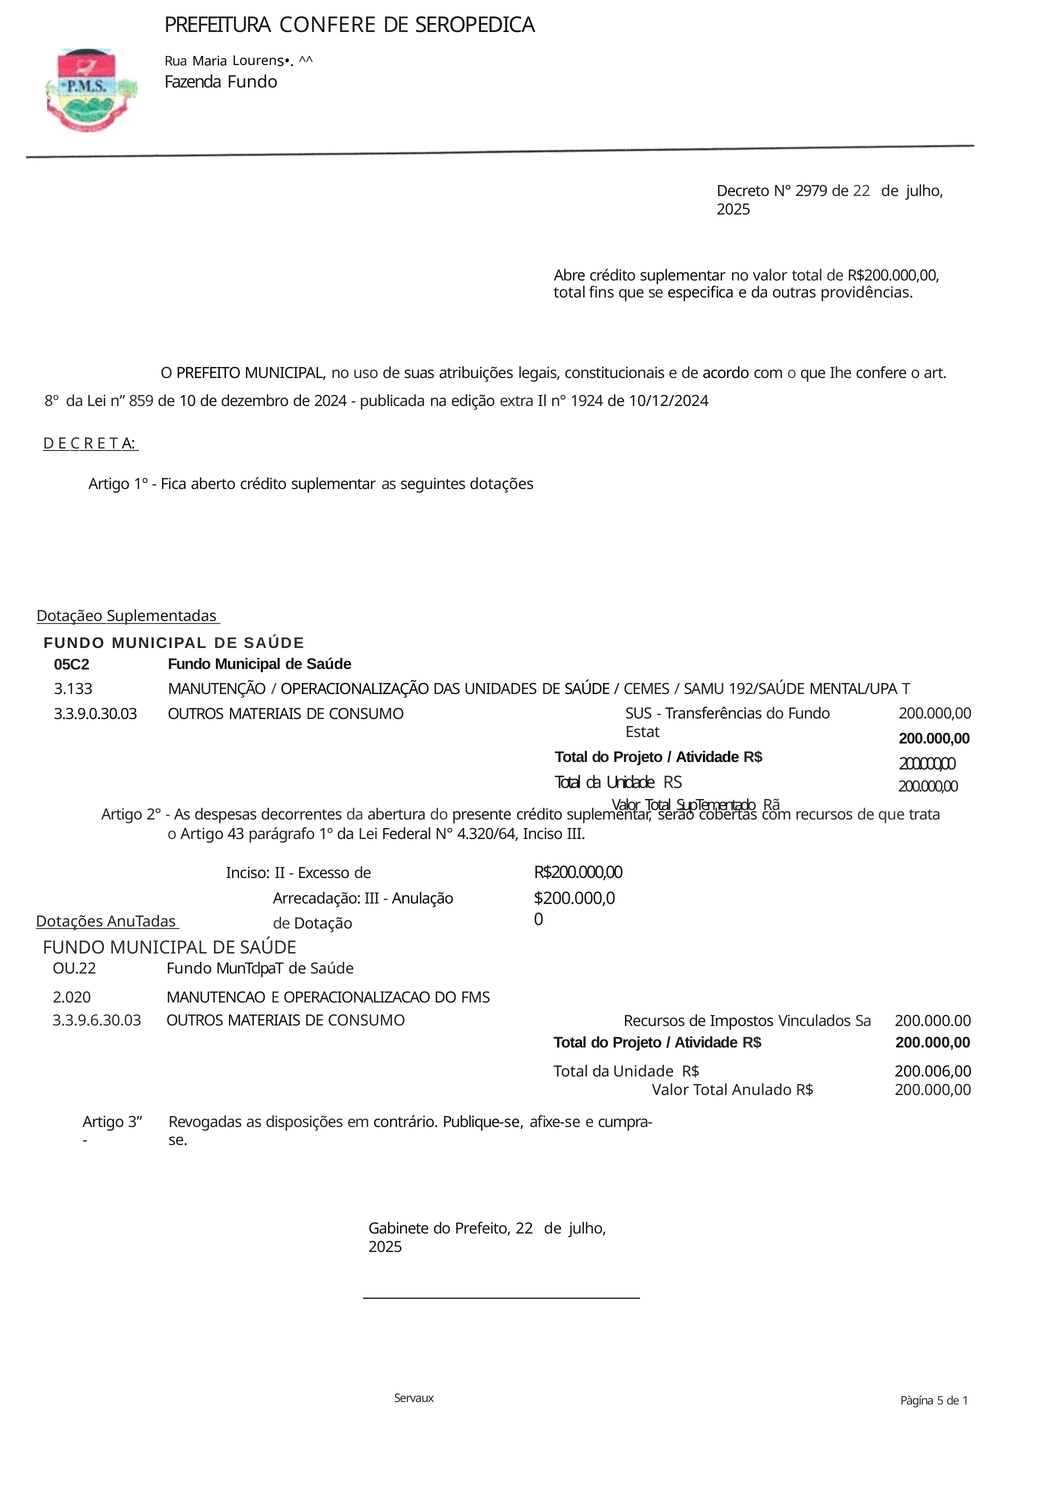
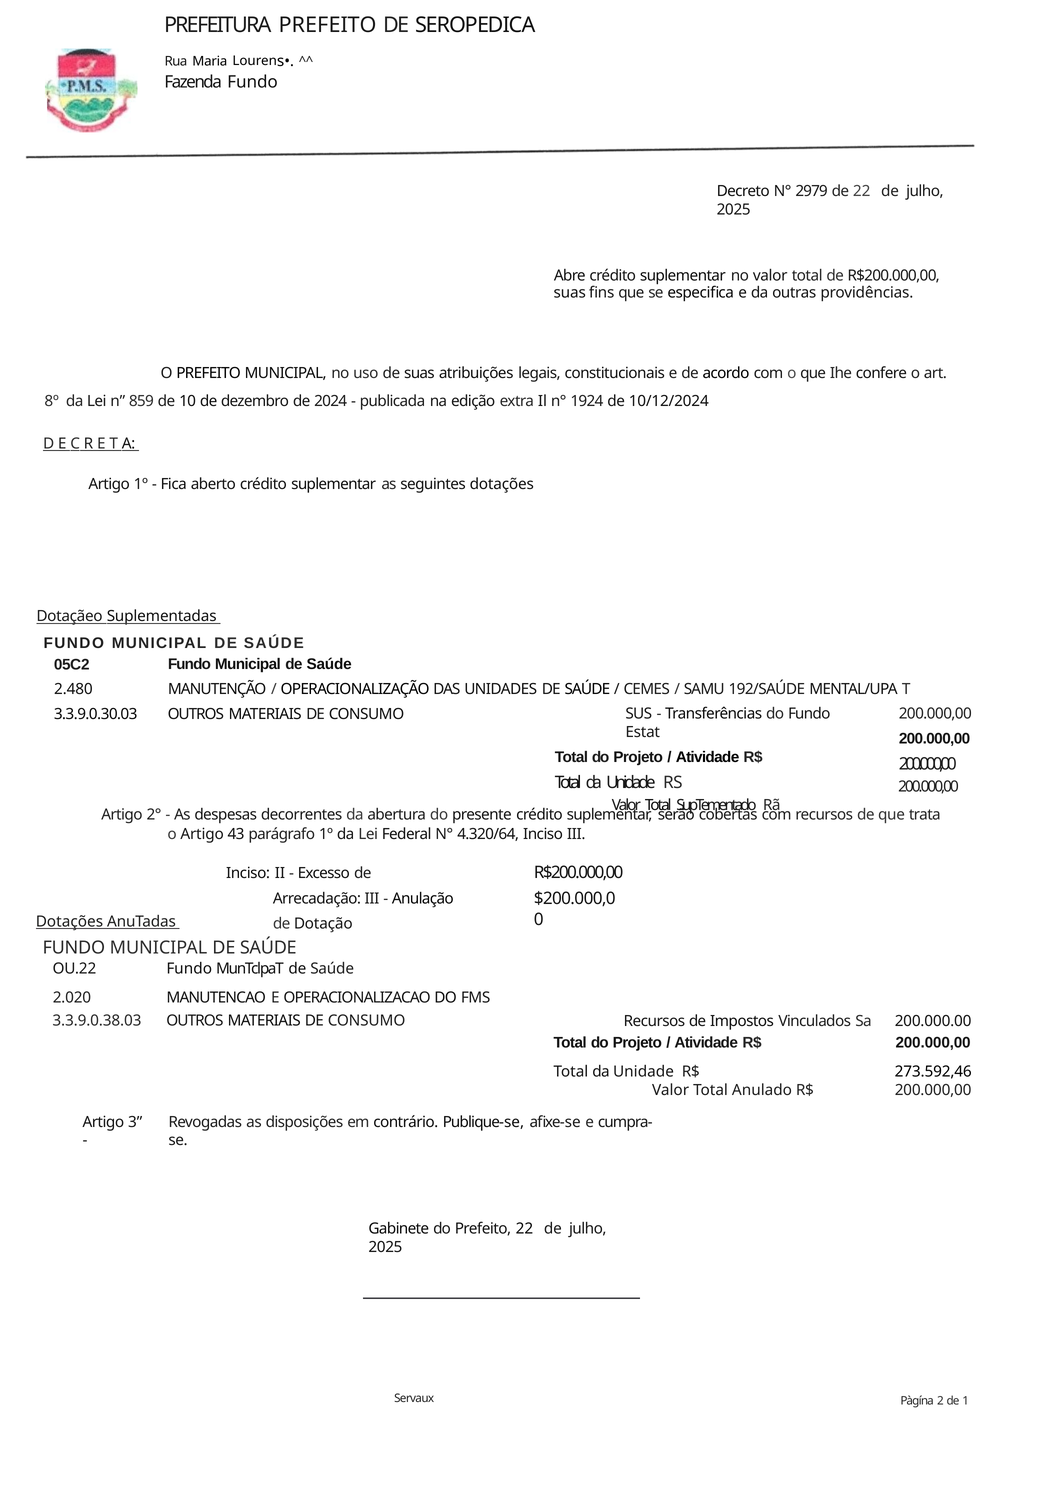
PREFEITURA CONFERE: CONFERE -> PREFEITO
total at (570, 292): total -> suas
3.133: 3.133 -> 2.480
3.3.9.6.30.03: 3.3.9.6.30.03 -> 3.3.9.0.38.03
200.006,00: 200.006,00 -> 273.592,46
5: 5 -> 2
